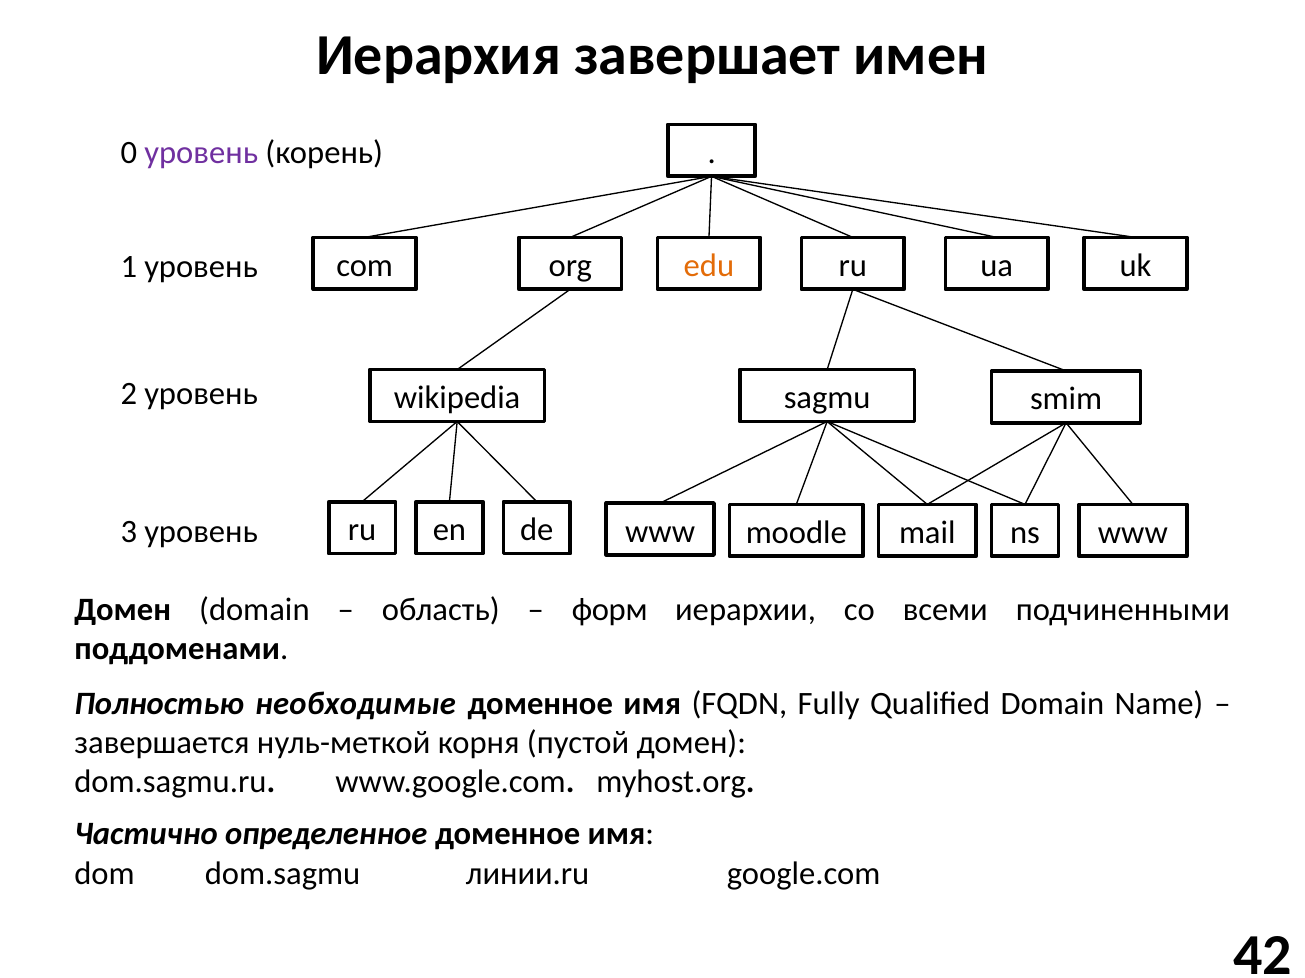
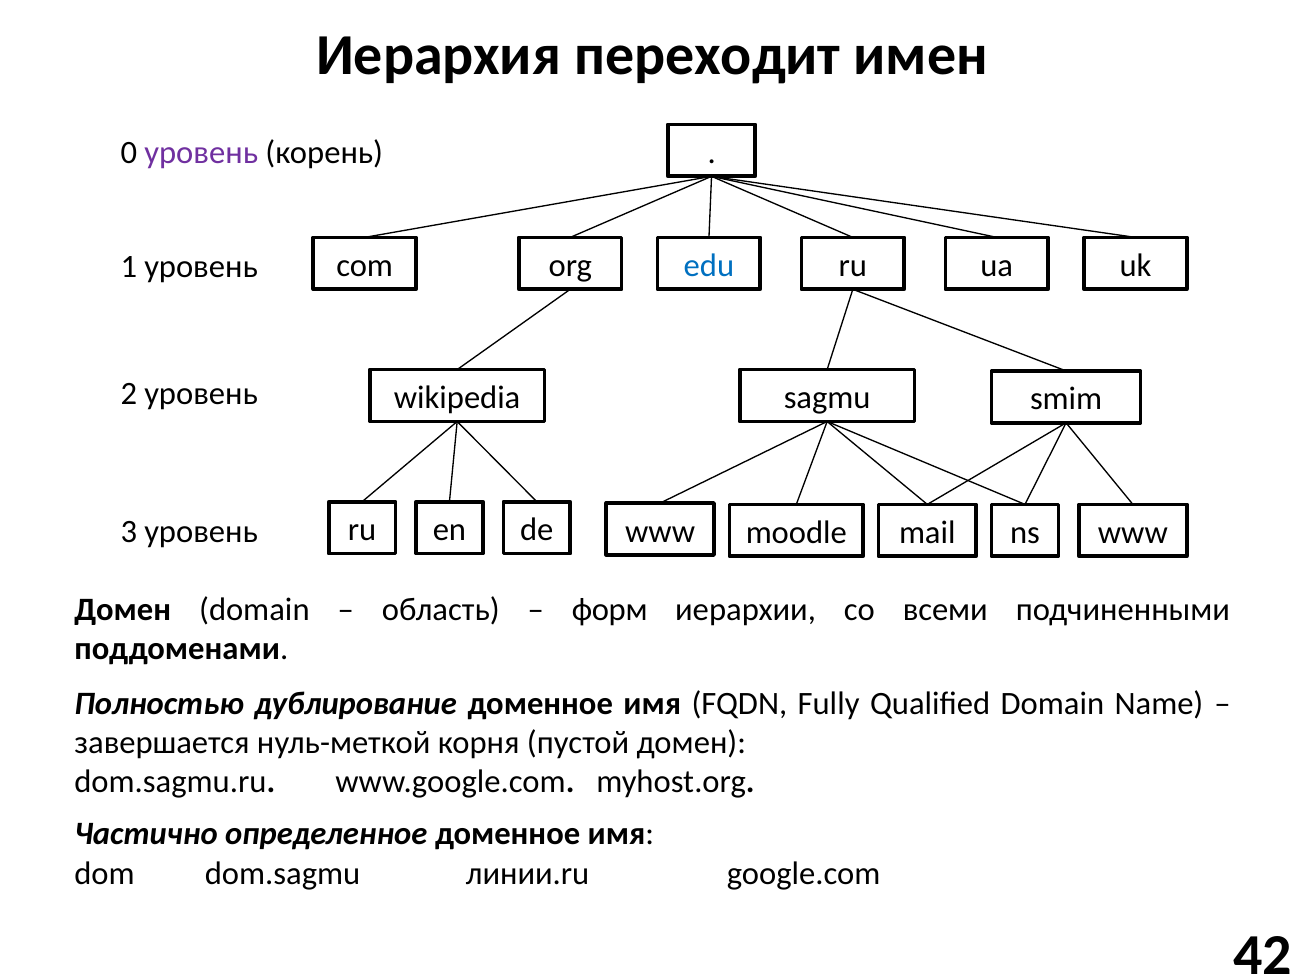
завершает: завершает -> переходит
edu colour: orange -> blue
необходимые: необходимые -> дублирование
